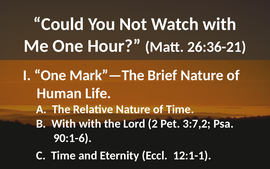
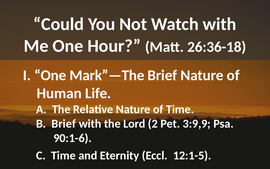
26:36-21: 26:36-21 -> 26:36-18
B With: With -> Brief
3:7,2: 3:7,2 -> 3:9,9
12:1-1: 12:1-1 -> 12:1-5
